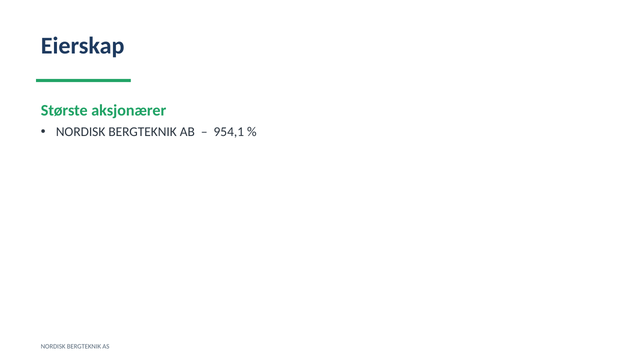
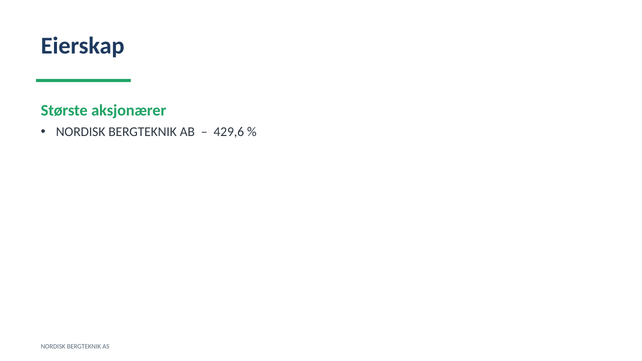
954,1: 954,1 -> 429,6
